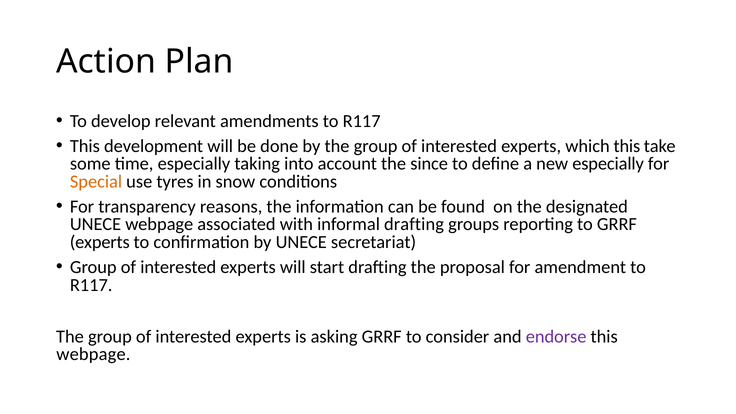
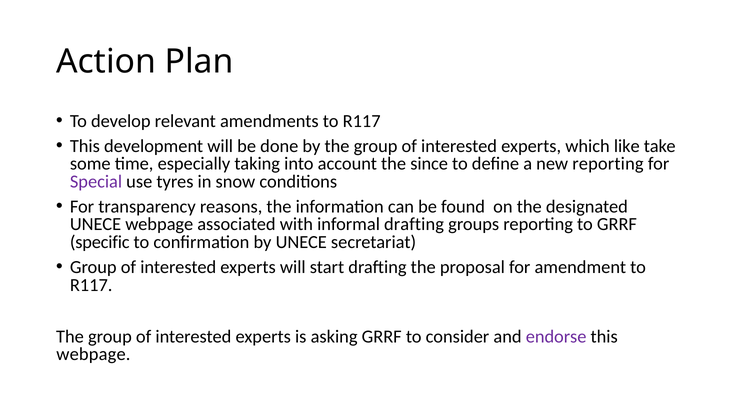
which this: this -> like
new especially: especially -> reporting
Special colour: orange -> purple
experts at (100, 242): experts -> specific
